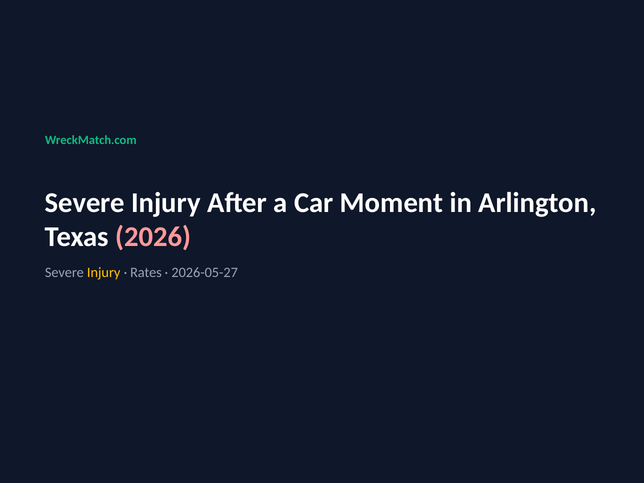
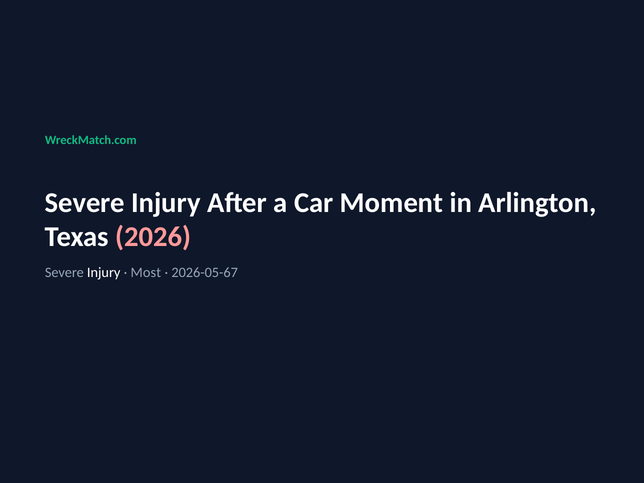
Injury at (104, 272) colour: yellow -> white
Rates: Rates -> Most
2026-05-27: 2026-05-27 -> 2026-05-67
